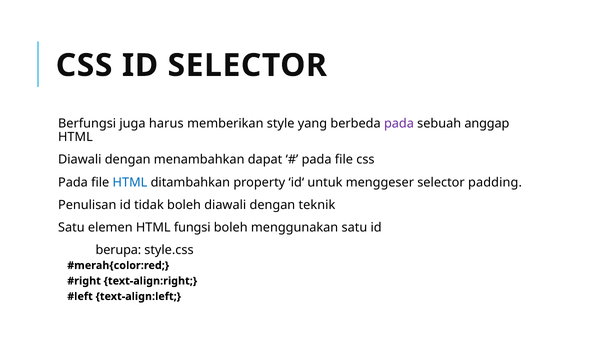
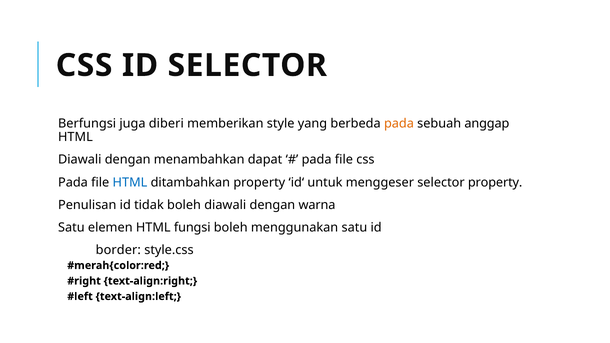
harus: harus -> diberi
pada at (399, 123) colour: purple -> orange
selector padding: padding -> property
teknik: teknik -> warna
berupa: berupa -> border
